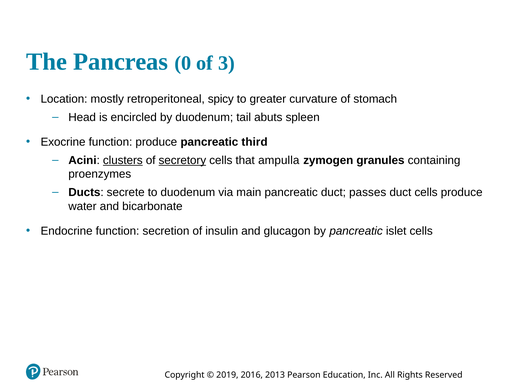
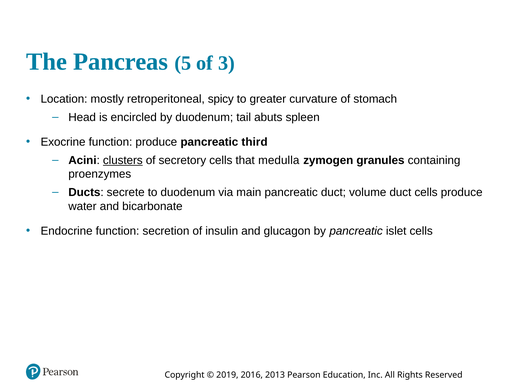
0: 0 -> 5
secretory underline: present -> none
ampulla: ampulla -> medulla
passes: passes -> volume
